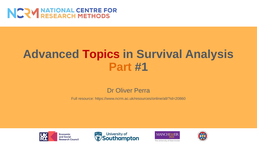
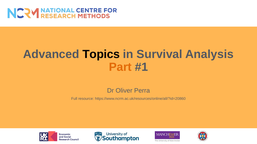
Topics colour: red -> black
